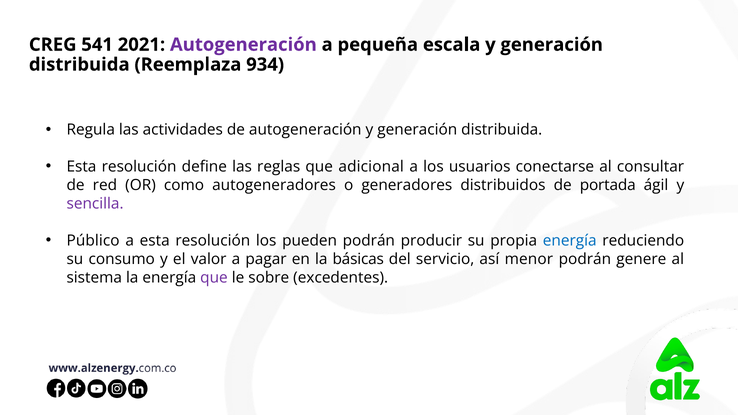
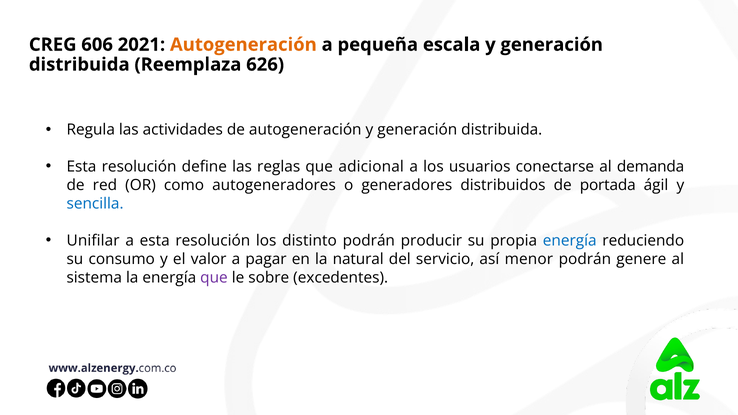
541: 541 -> 606
Autogeneración at (243, 45) colour: purple -> orange
934: 934 -> 626
consultar: consultar -> demanda
sencilla colour: purple -> blue
Público: Público -> Unifilar
pueden: pueden -> distinto
básicas: básicas -> natural
